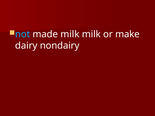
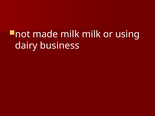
not colour: light blue -> white
make: make -> using
nondairy: nondairy -> business
